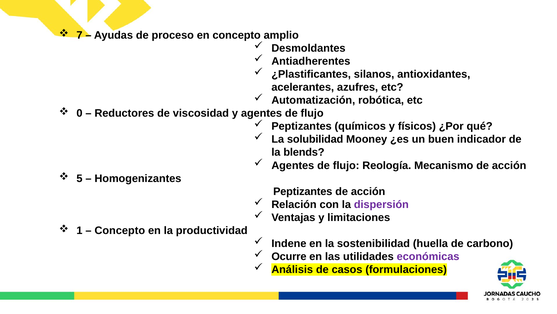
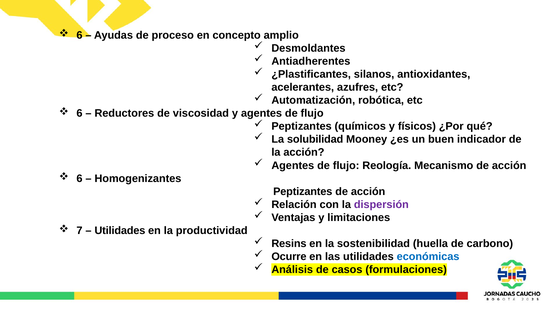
7 at (79, 35): 7 -> 6
0 at (79, 113): 0 -> 6
la blends: blends -> acción
5 at (79, 178): 5 -> 6
1: 1 -> 7
Concepto at (120, 230): Concepto -> Utilidades
Indene: Indene -> Resins
económicas colour: purple -> blue
